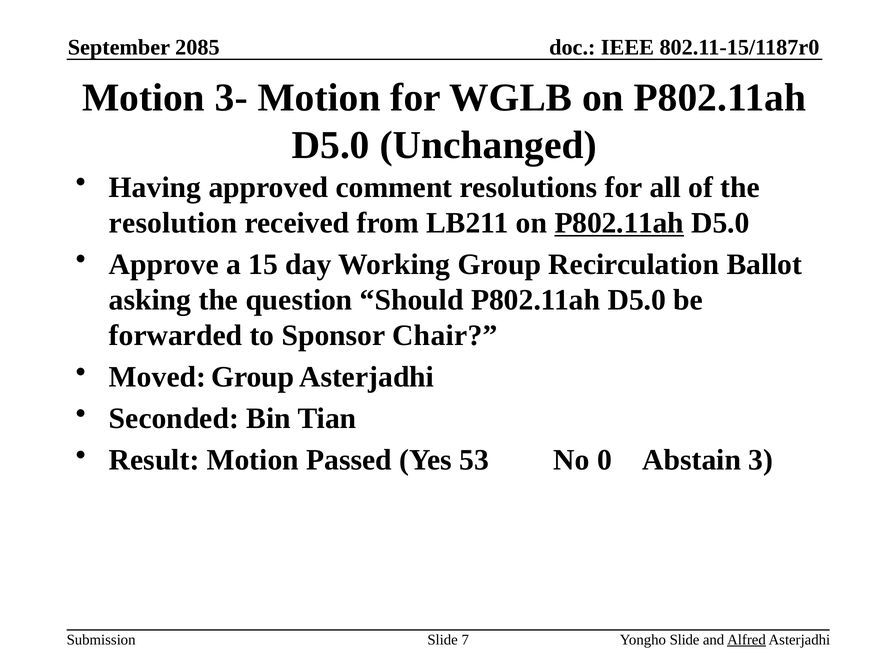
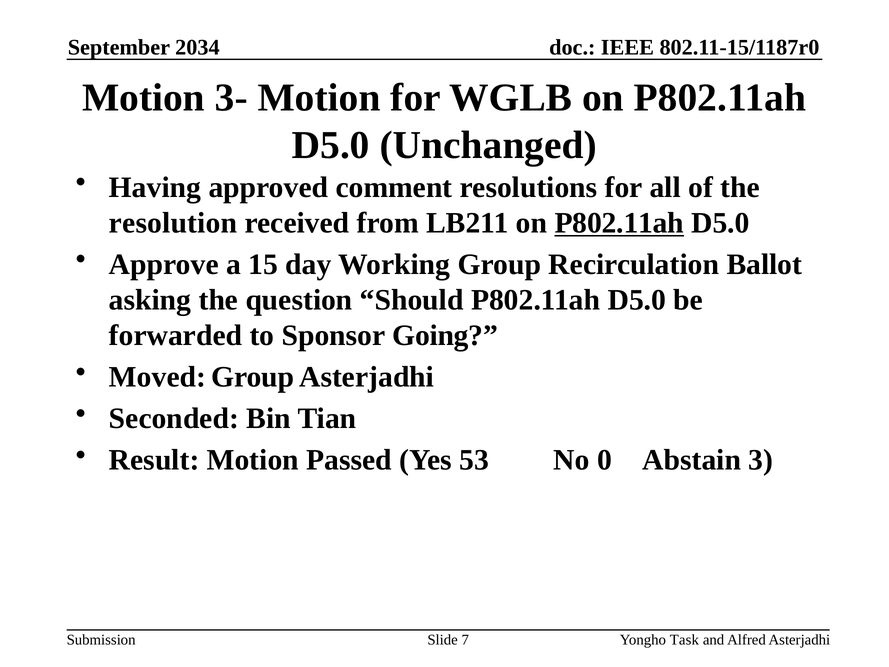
2085: 2085 -> 2034
Chair: Chair -> Going
Yongho Slide: Slide -> Task
Alfred underline: present -> none
